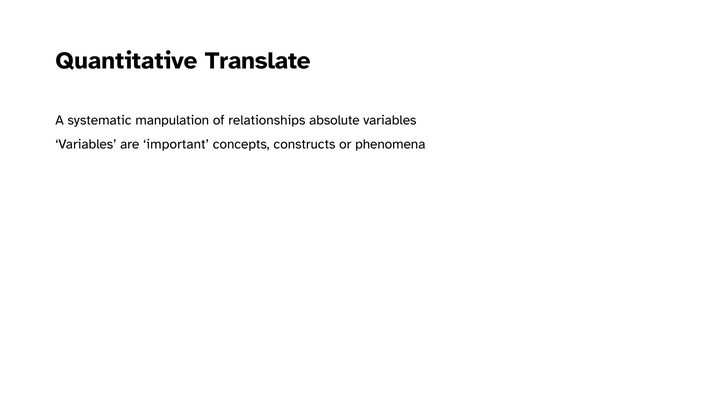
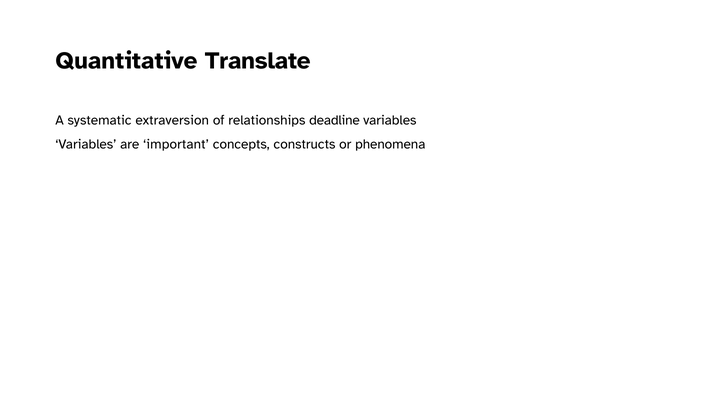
manpulation: manpulation -> extraversion
absolute: absolute -> deadline
